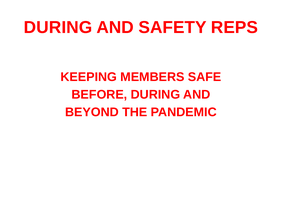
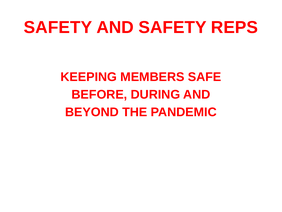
DURING at (58, 27): DURING -> SAFETY
